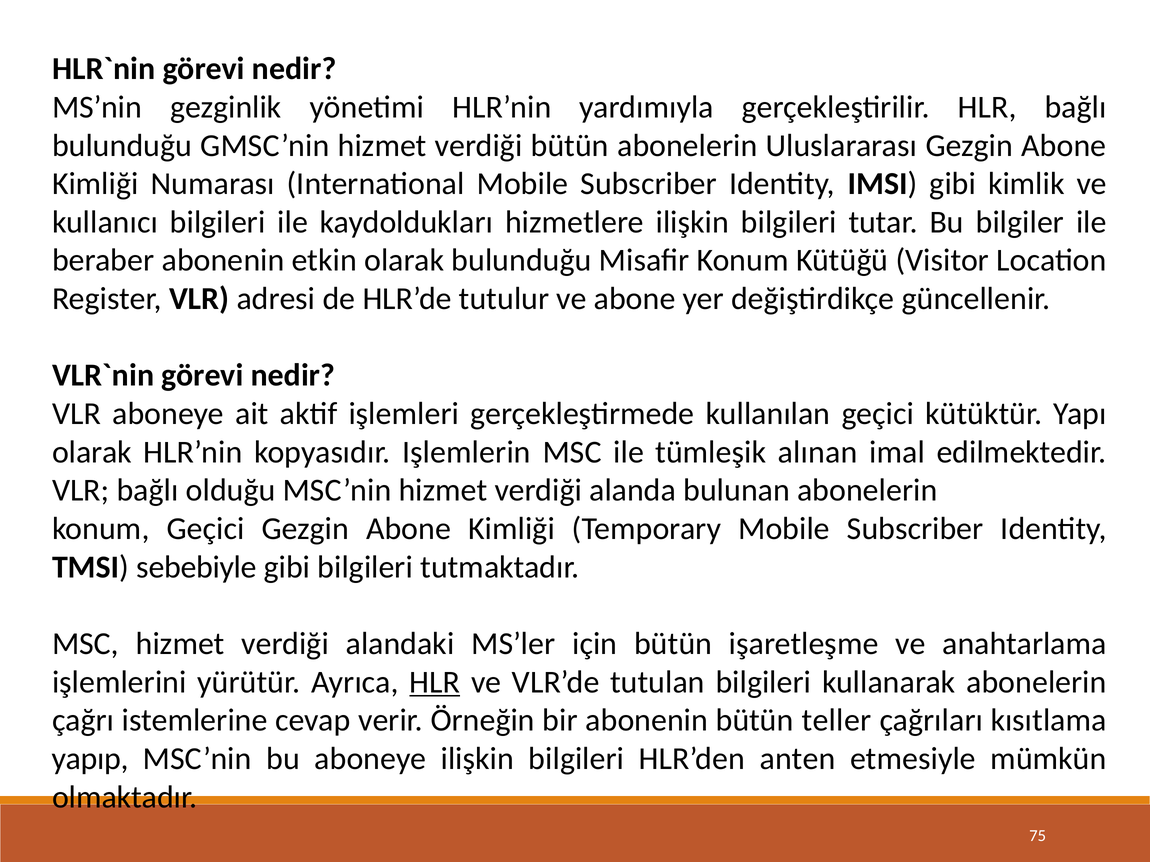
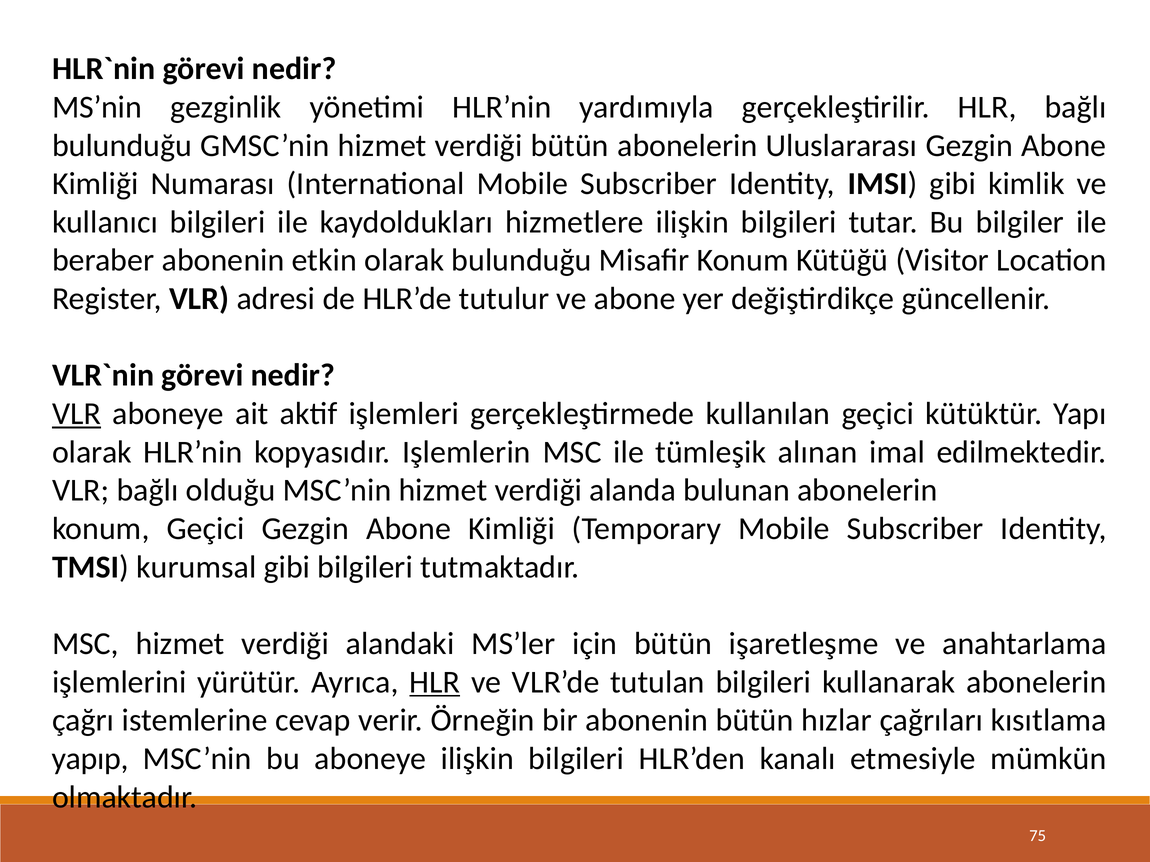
VLR at (76, 414) underline: none -> present
sebebiyle: sebebiyle -> kurumsal
teller: teller -> hızlar
anten: anten -> kanalı
